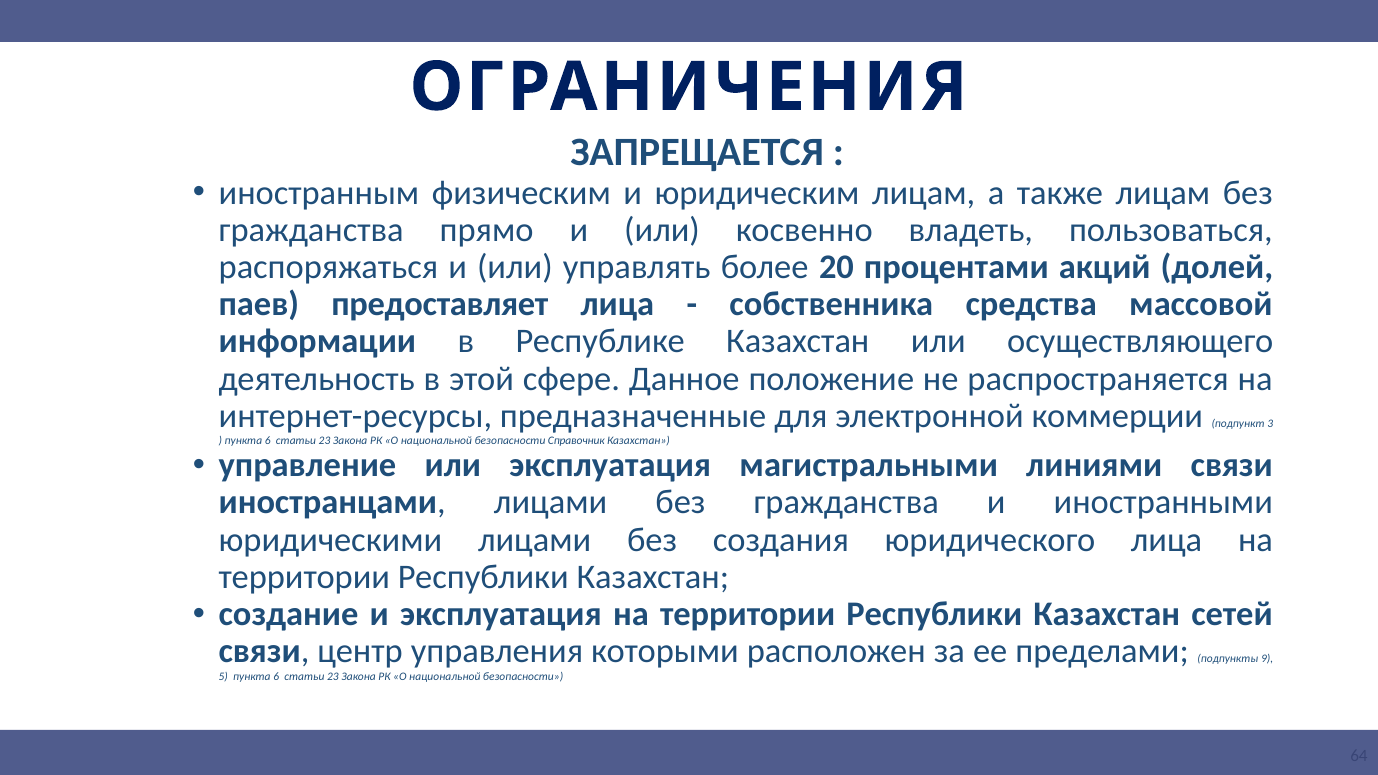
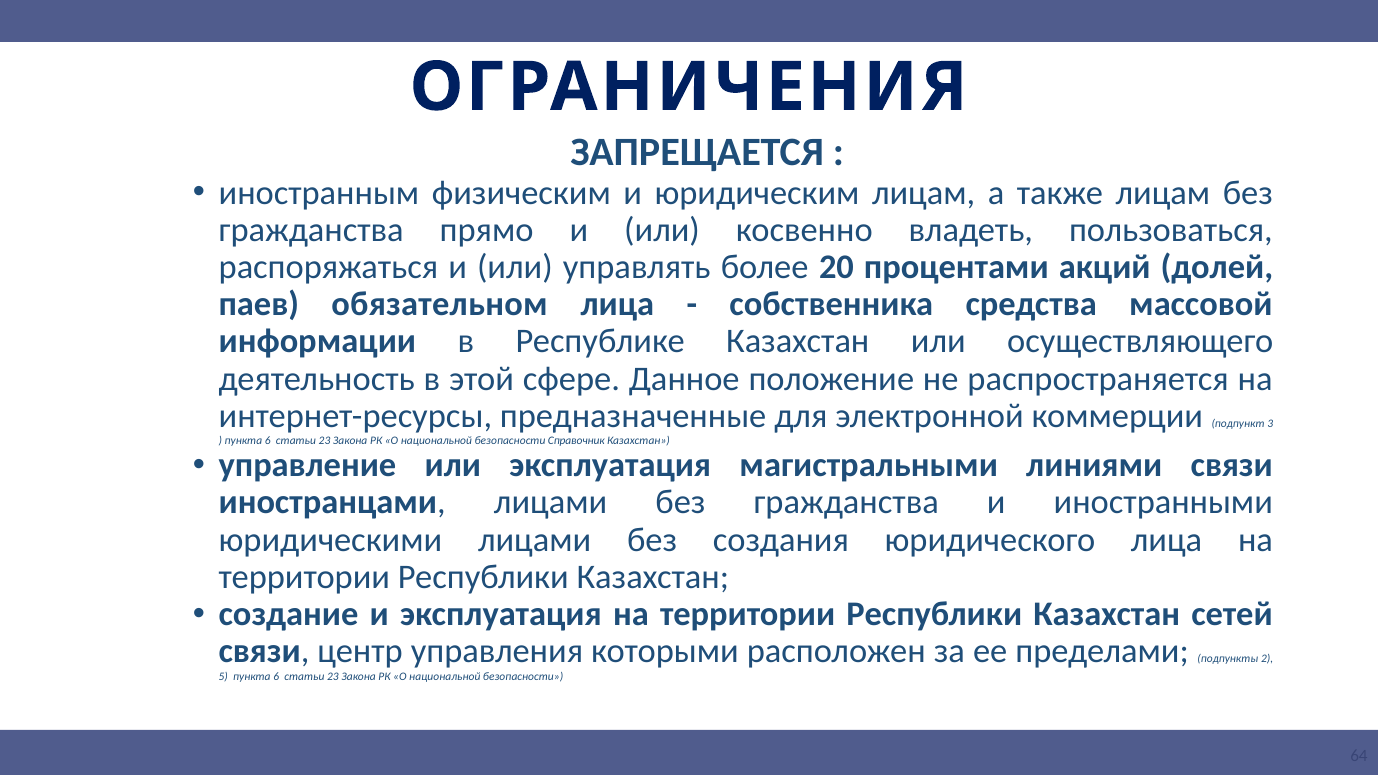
предоставляет: предоставляет -> обязательном
9: 9 -> 2
